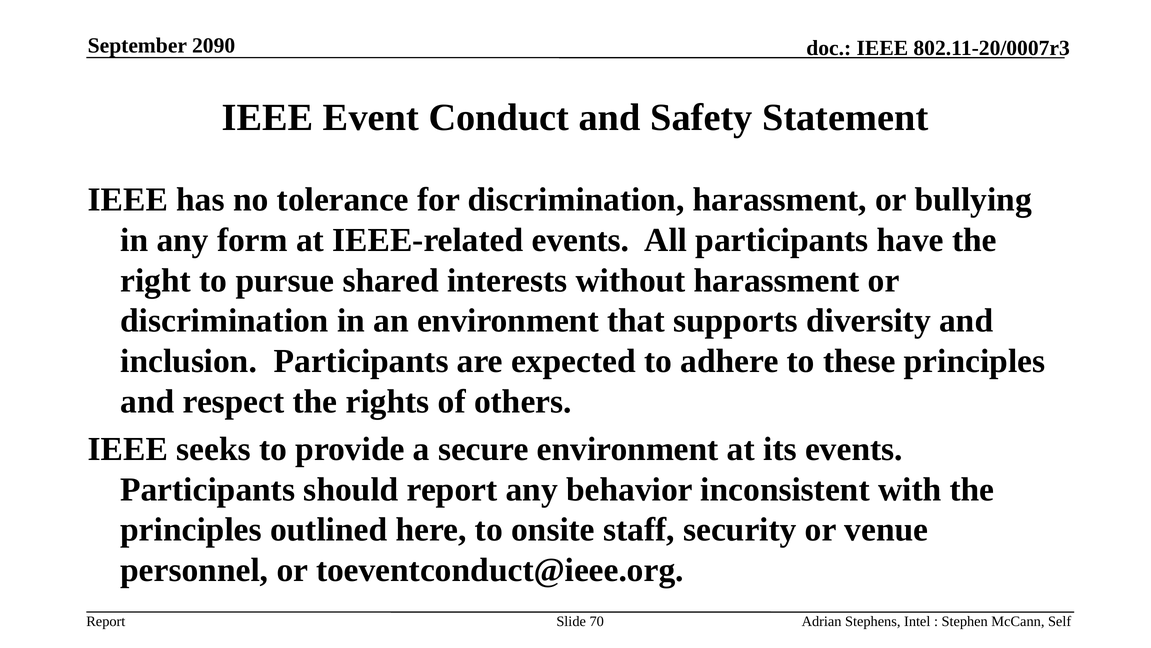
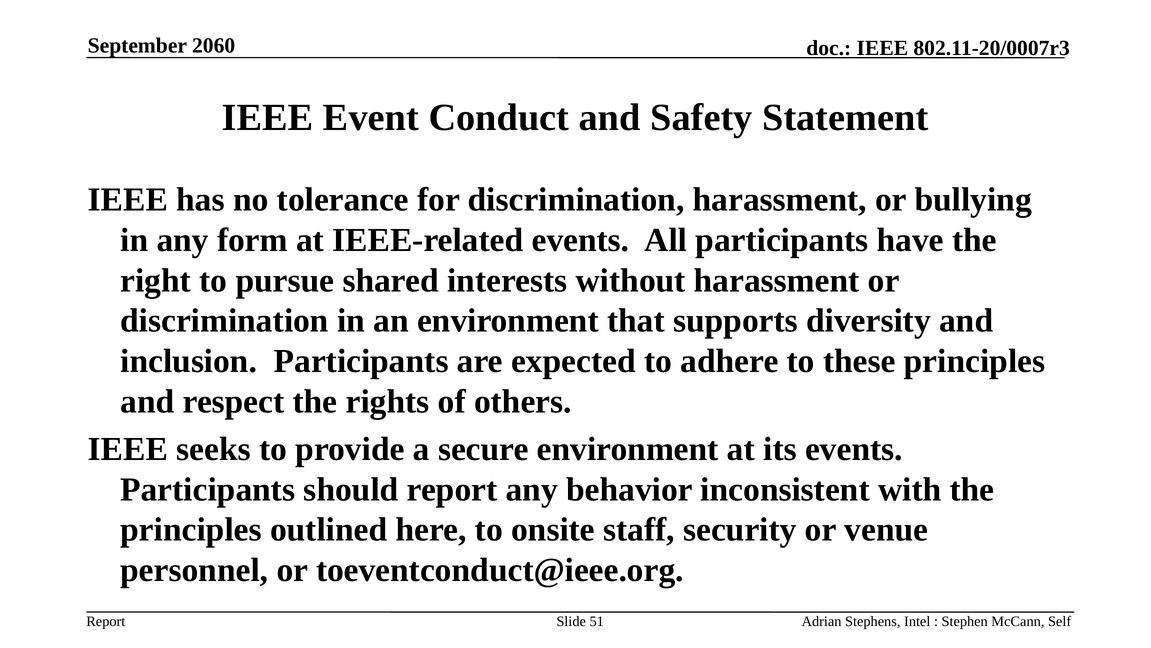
2090: 2090 -> 2060
70: 70 -> 51
